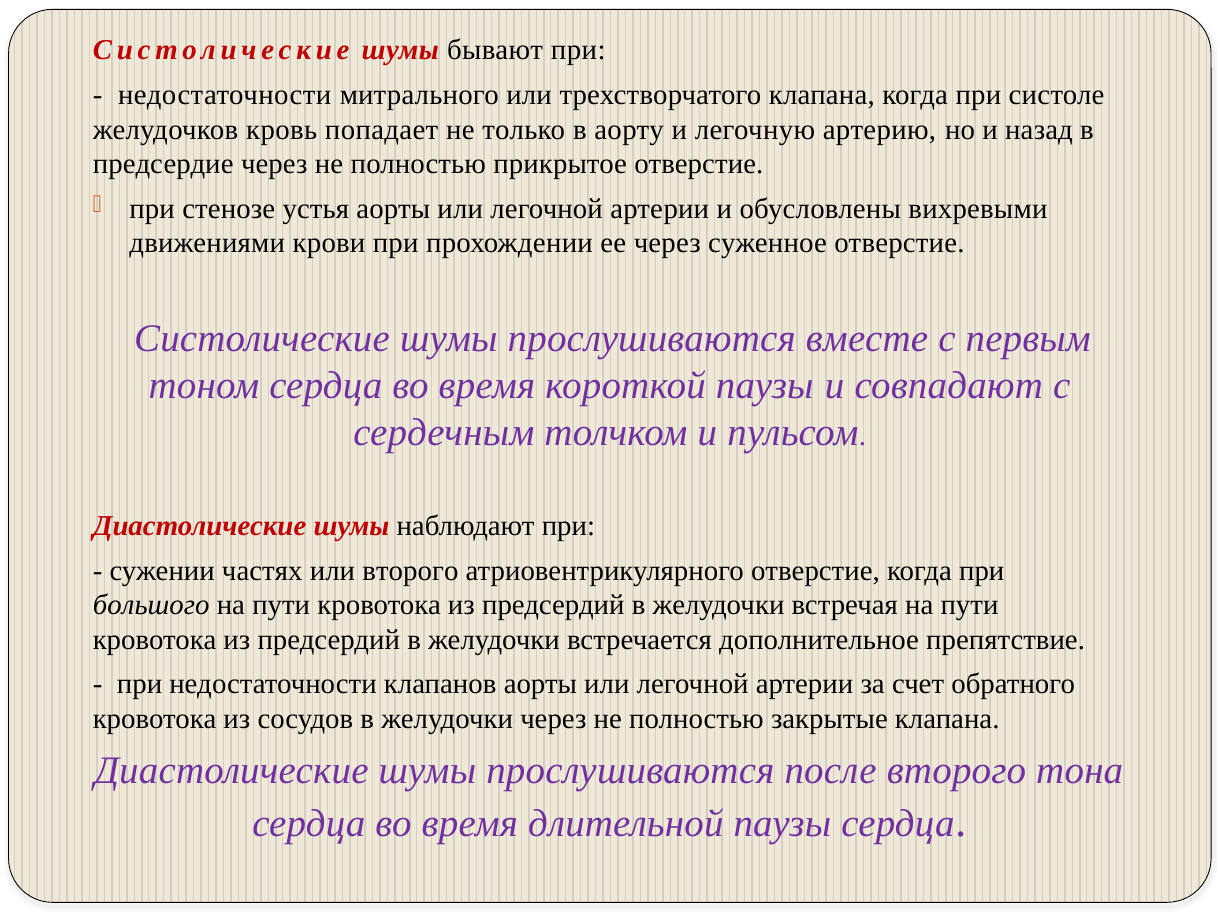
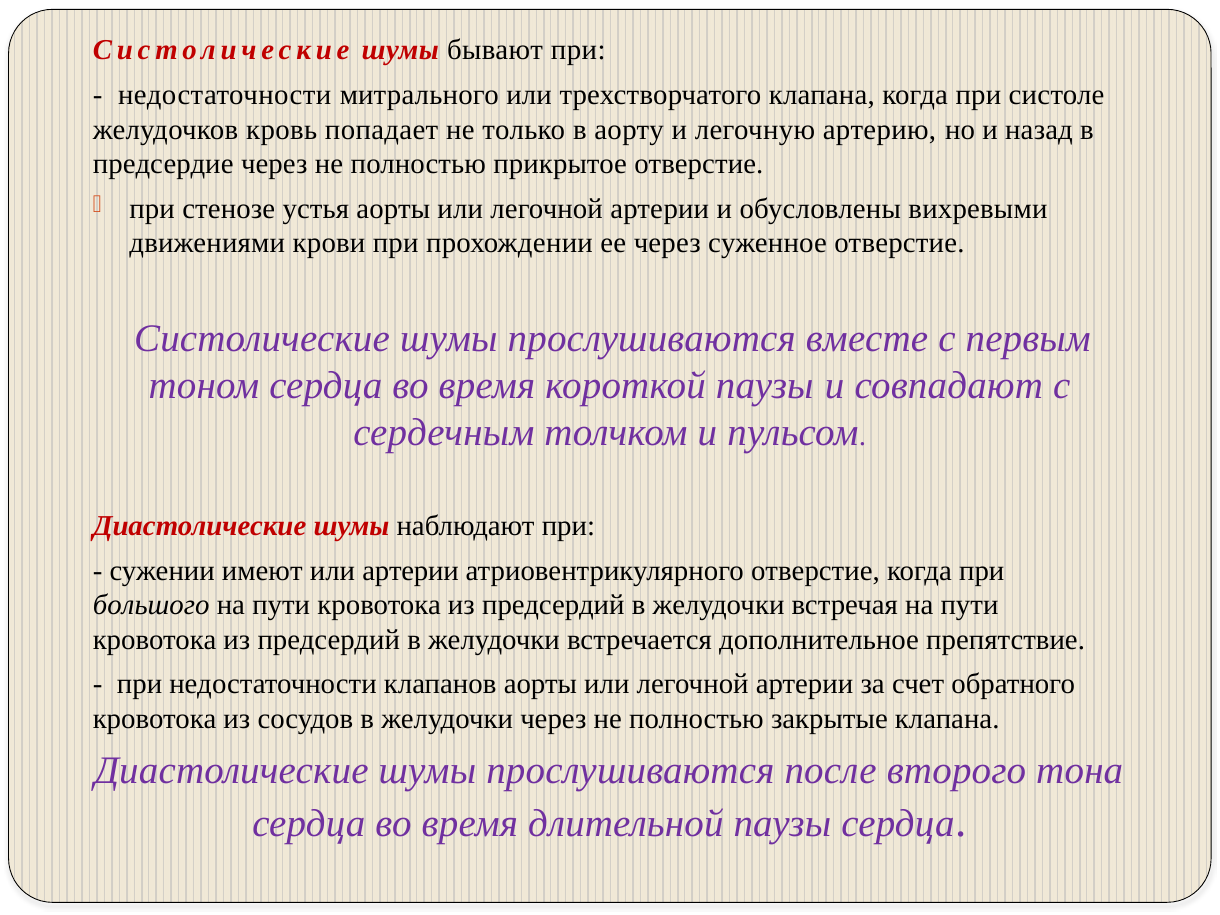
частях: частях -> имеют
или второго: второго -> артерии
